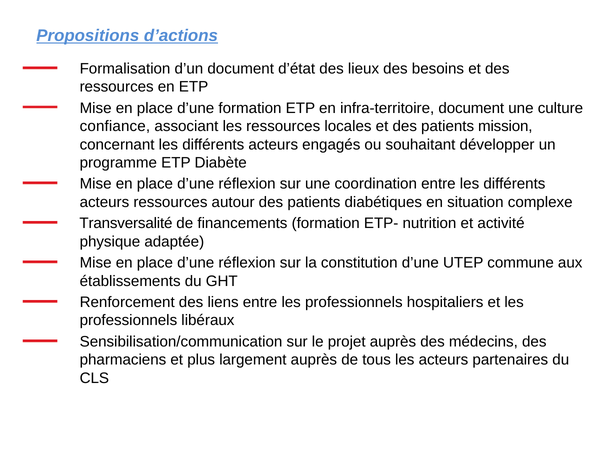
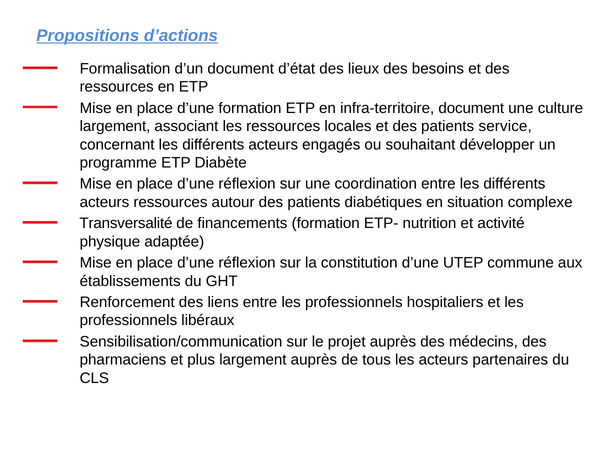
confiance at (115, 126): confiance -> largement
mission: mission -> service
